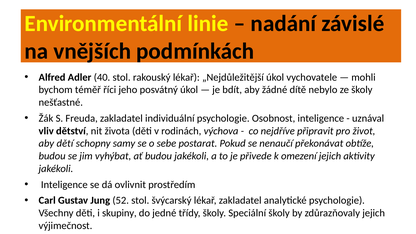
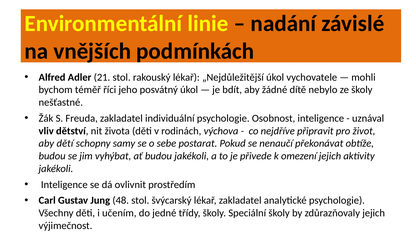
40: 40 -> 21
52: 52 -> 48
skupiny: skupiny -> učením
